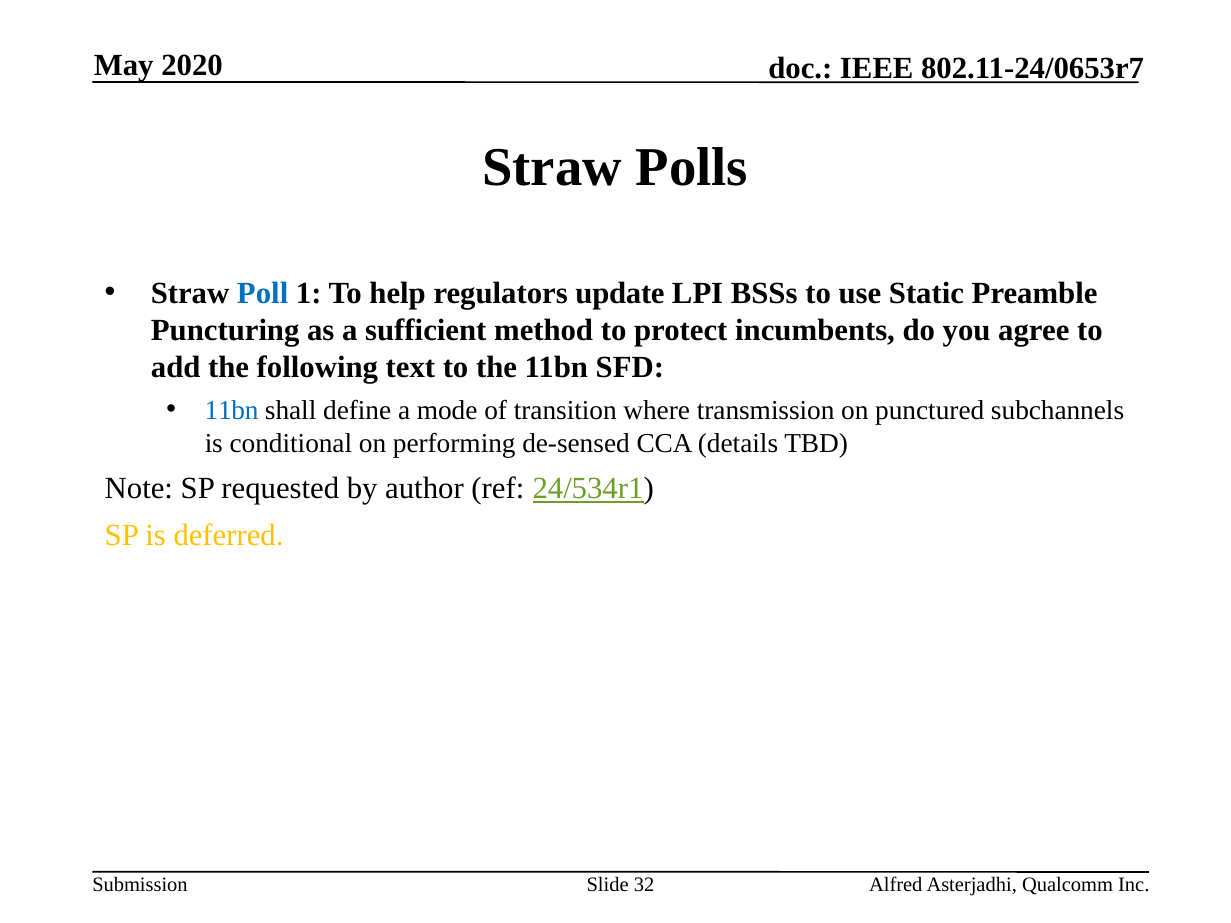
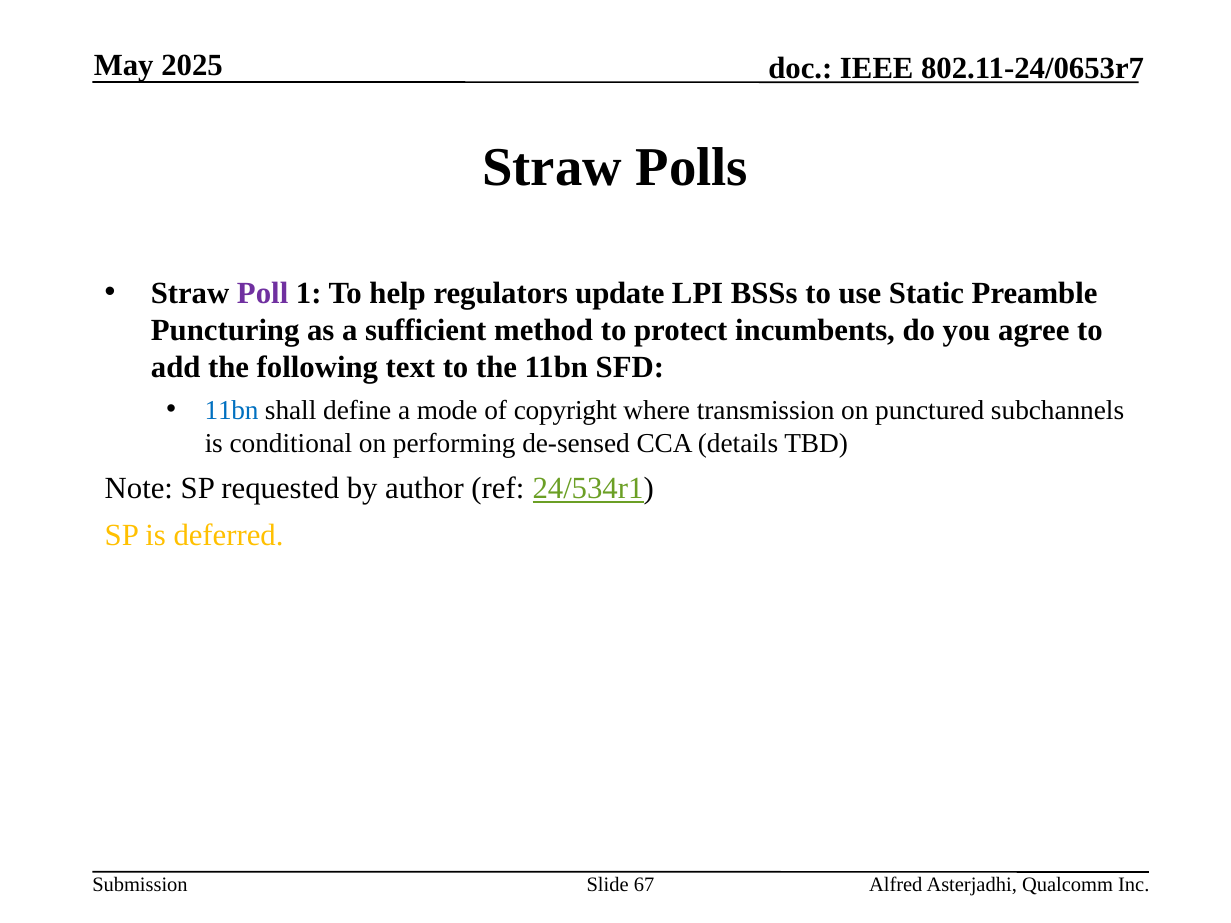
2020: 2020 -> 2025
Poll colour: blue -> purple
transition: transition -> copyright
32: 32 -> 67
